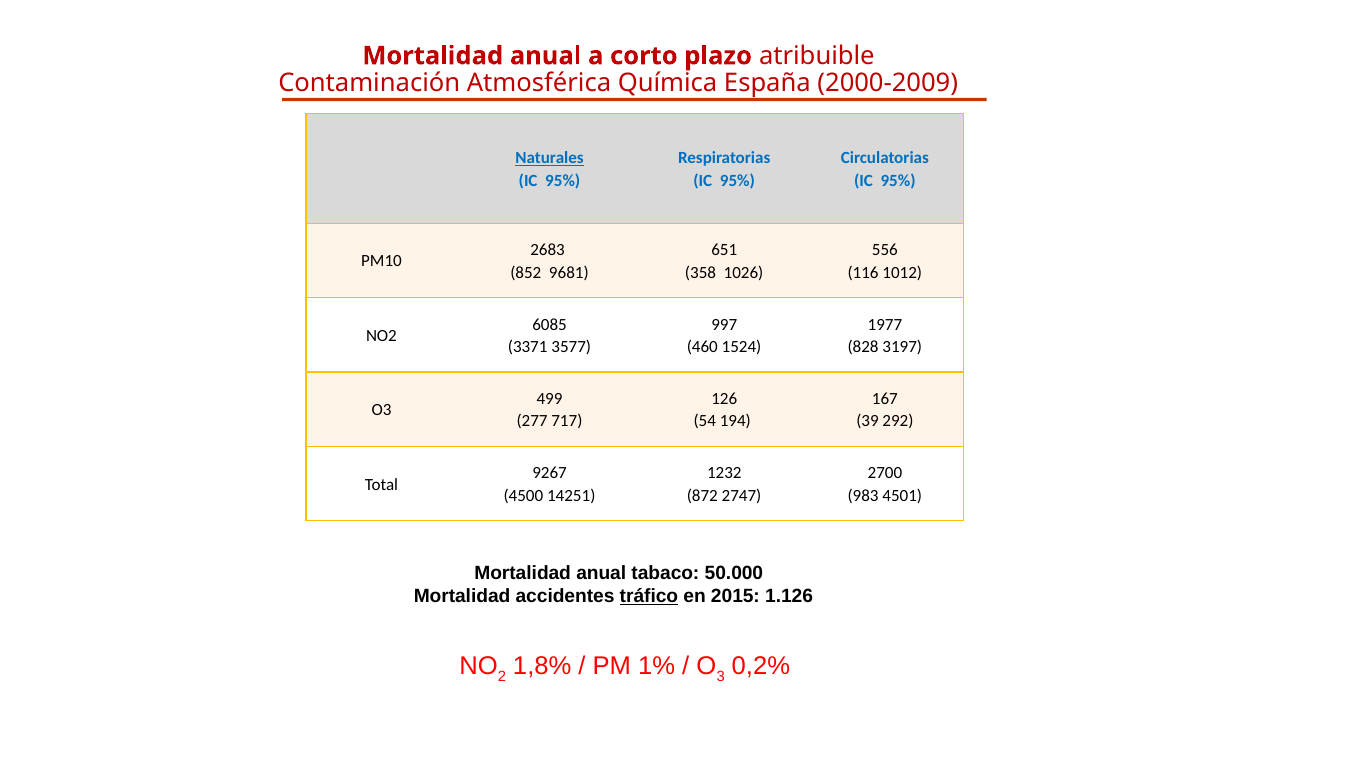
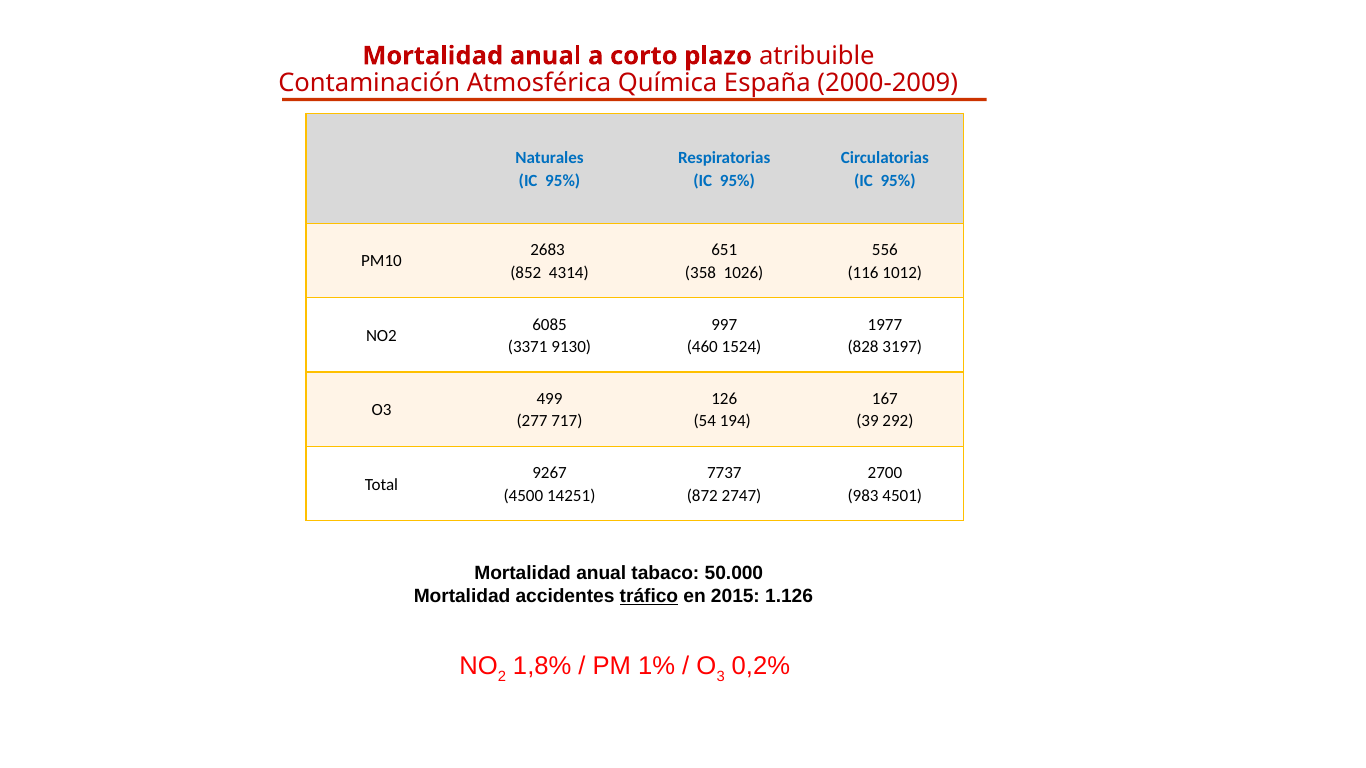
Naturales underline: present -> none
9681: 9681 -> 4314
3577: 3577 -> 9130
1232: 1232 -> 7737
